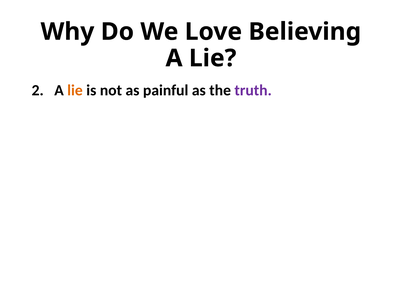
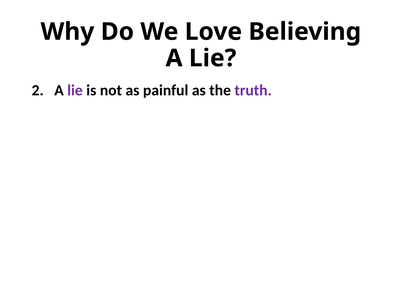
lie at (75, 91) colour: orange -> purple
